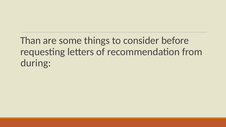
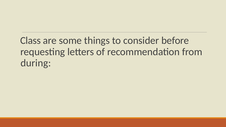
Than: Than -> Class
